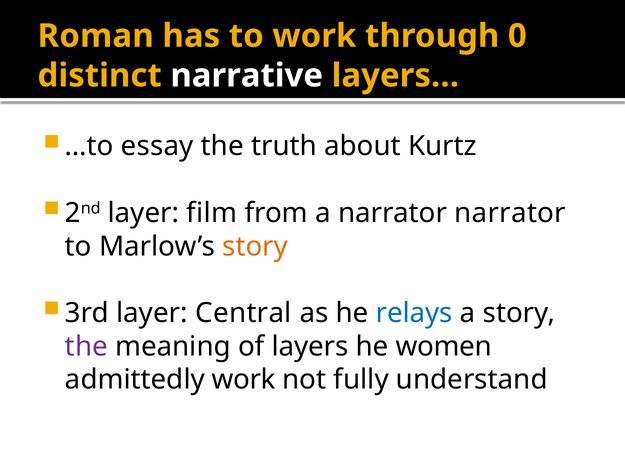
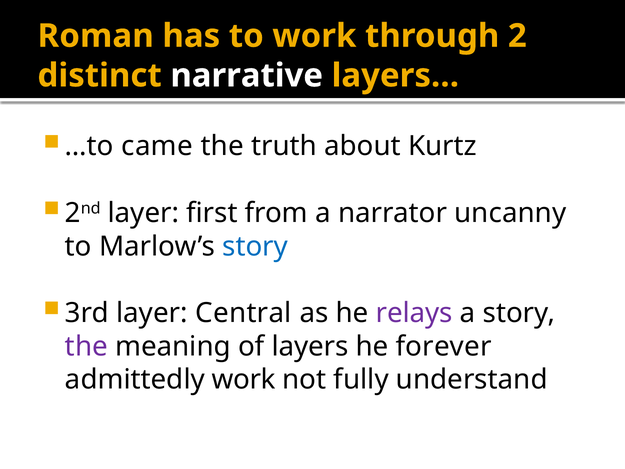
0: 0 -> 2
essay: essay -> came
film: film -> first
narrator narrator: narrator -> uncanny
story at (255, 246) colour: orange -> blue
relays colour: blue -> purple
women: women -> forever
